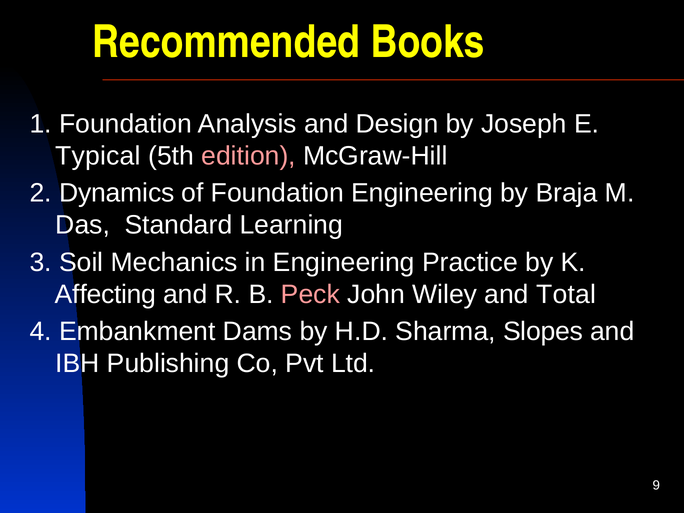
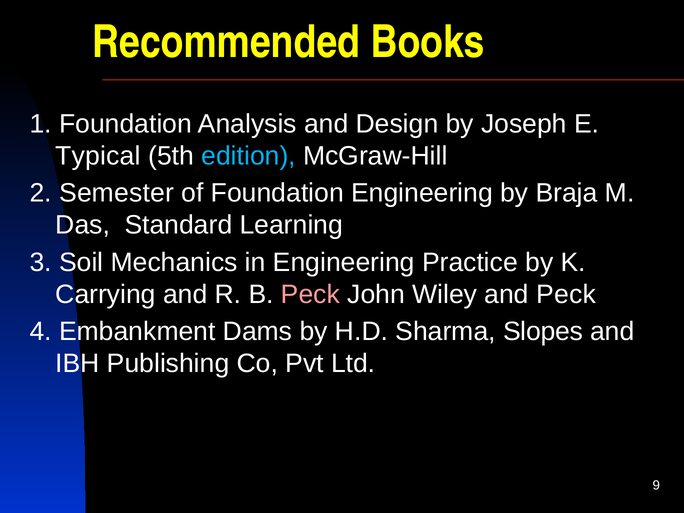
edition colour: pink -> light blue
Dynamics: Dynamics -> Semester
Affecting: Affecting -> Carrying
and Total: Total -> Peck
